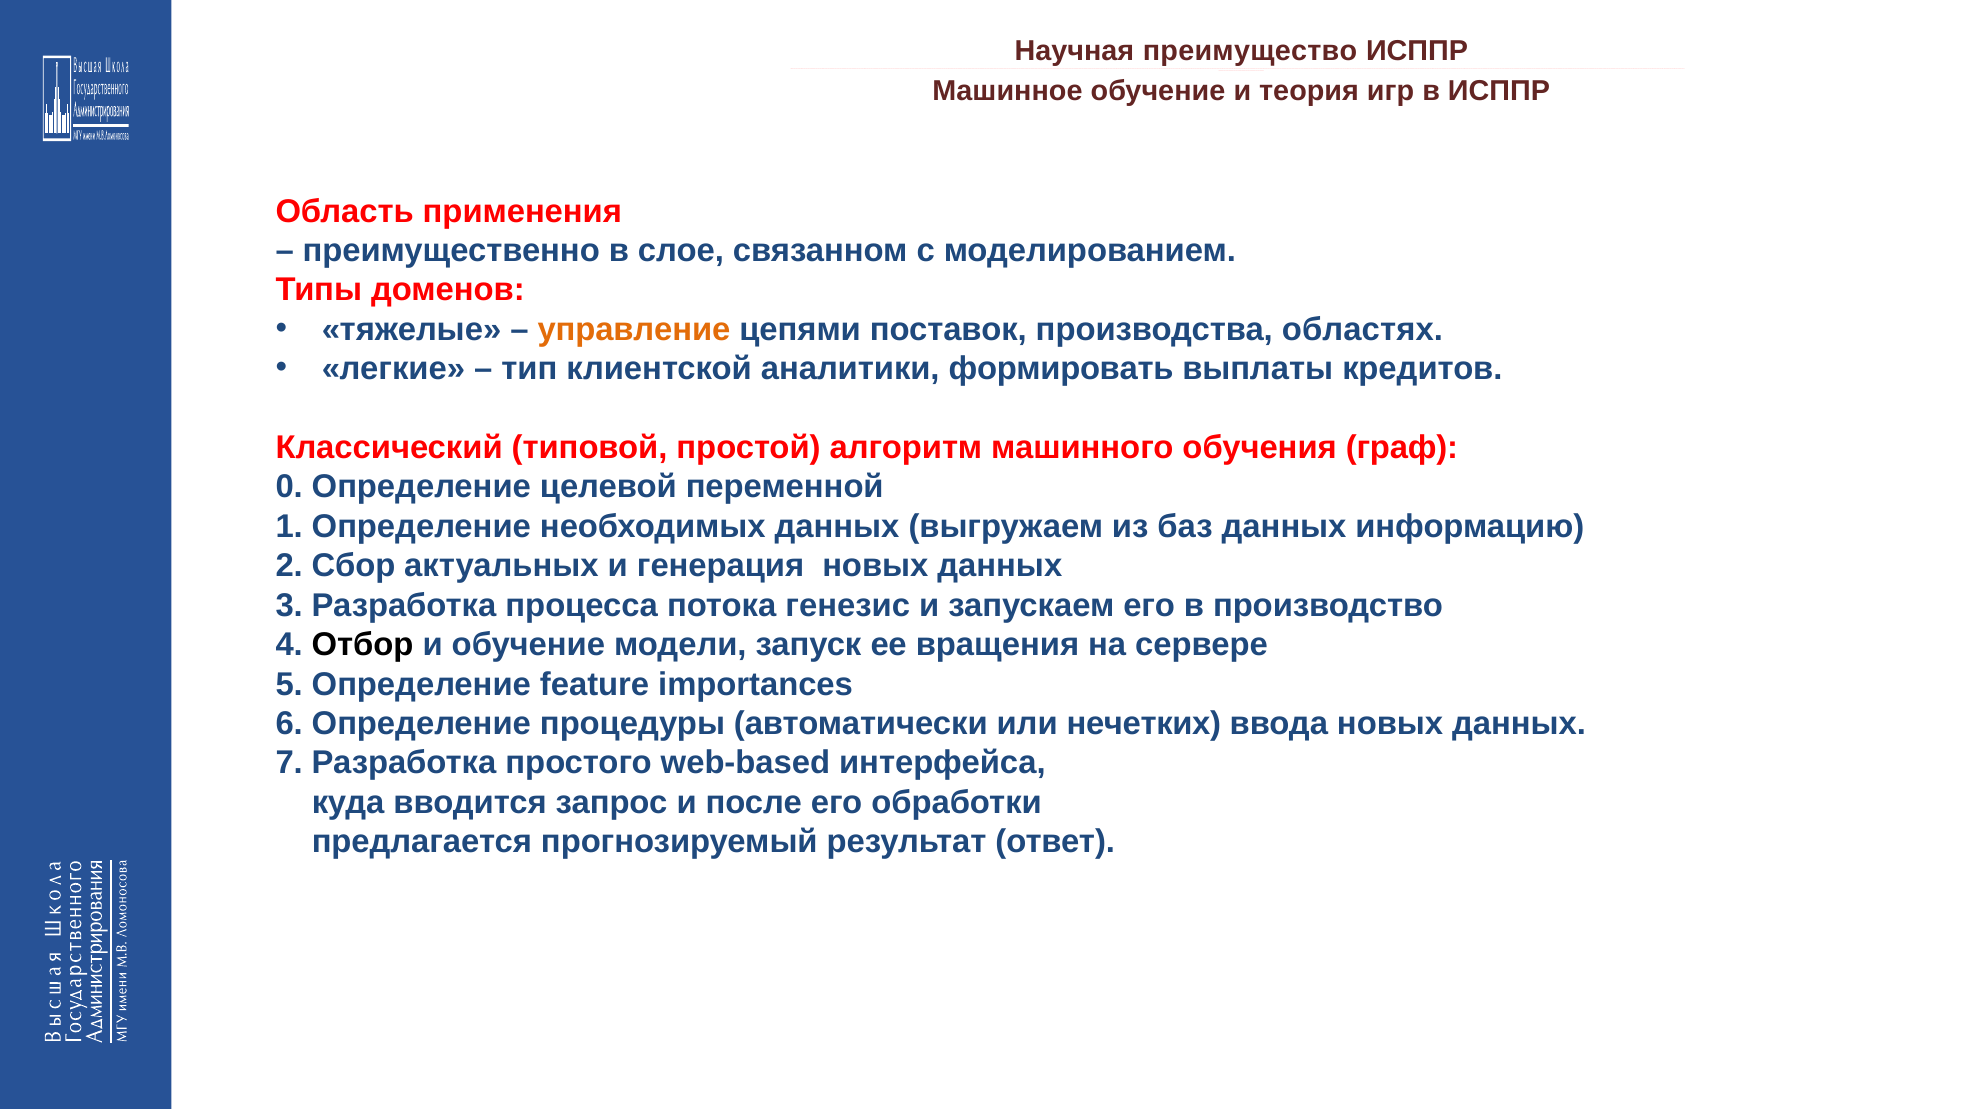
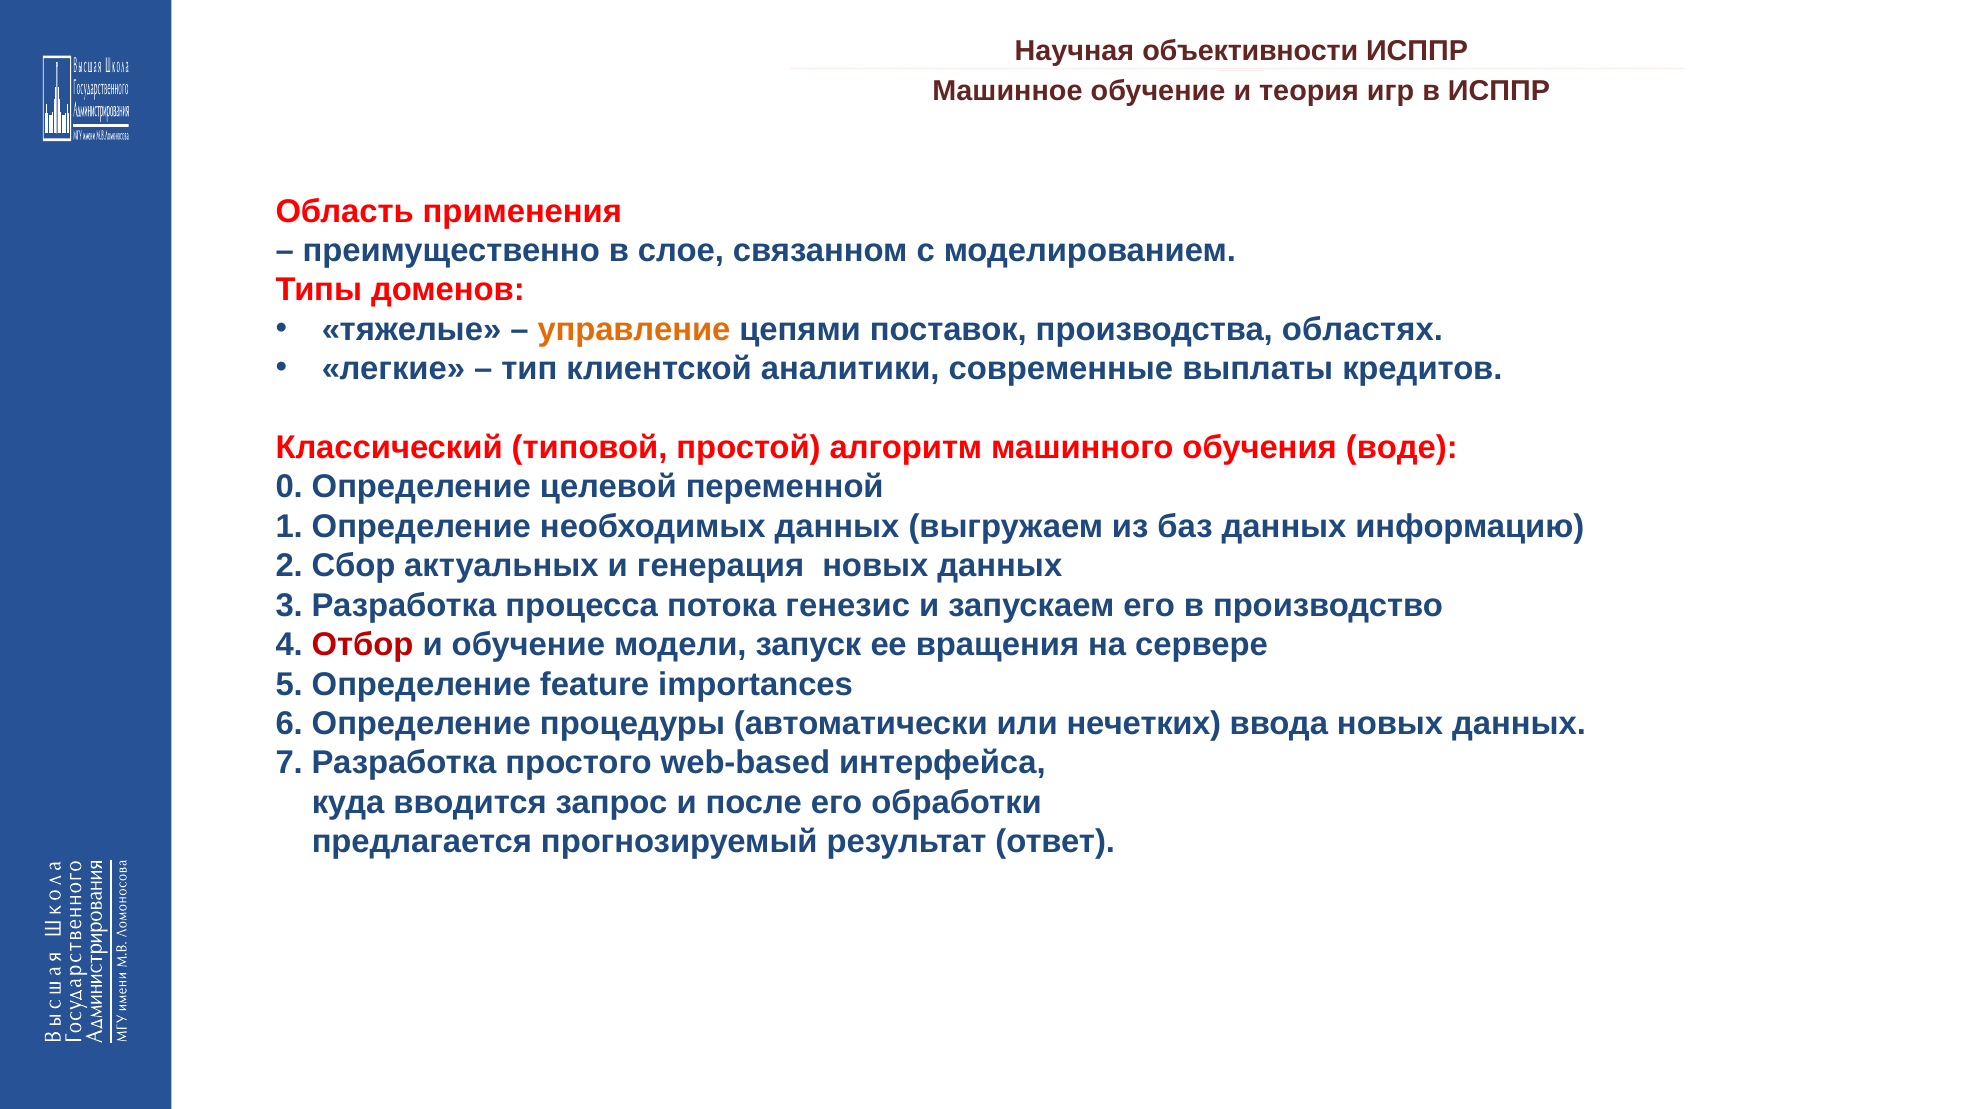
преимущество: преимущество -> объективности
формировать: формировать -> современные
граф: граф -> воде
Отбор colour: black -> red
